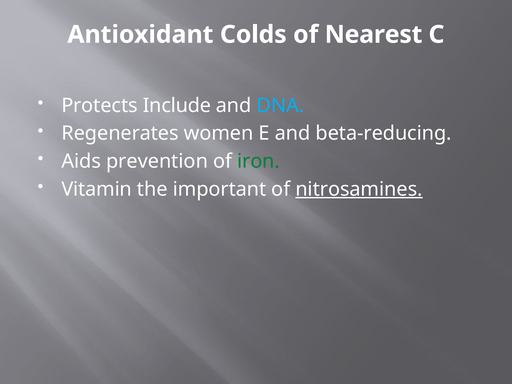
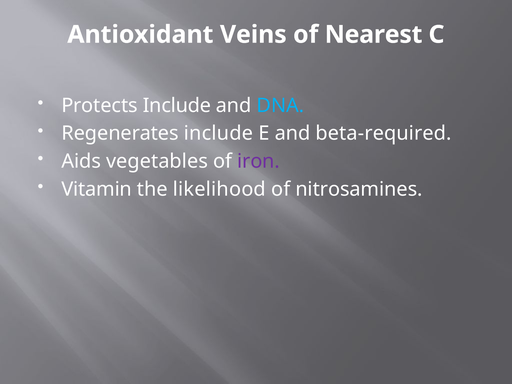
Colds: Colds -> Veins
Regenerates women: women -> include
beta-reducing: beta-reducing -> beta-required
prevention: prevention -> vegetables
iron colour: green -> purple
important: important -> likelihood
nitrosamines underline: present -> none
